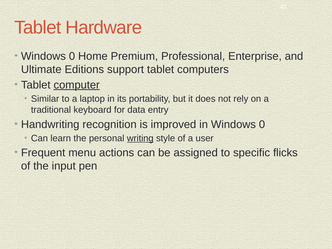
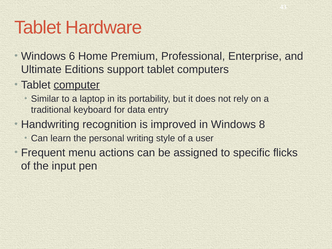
0 at (72, 56): 0 -> 6
in Windows 0: 0 -> 8
writing underline: present -> none
